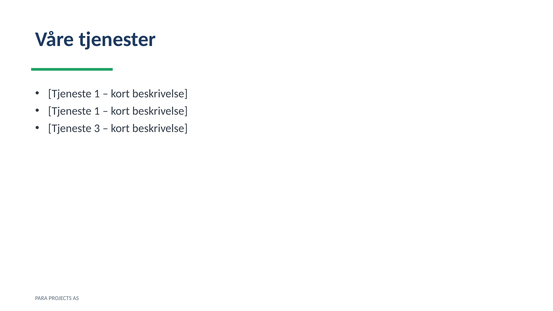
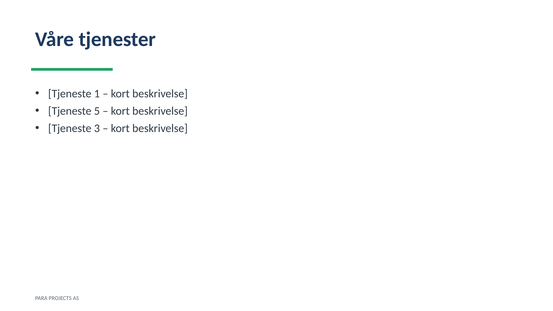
1 at (97, 111): 1 -> 5
